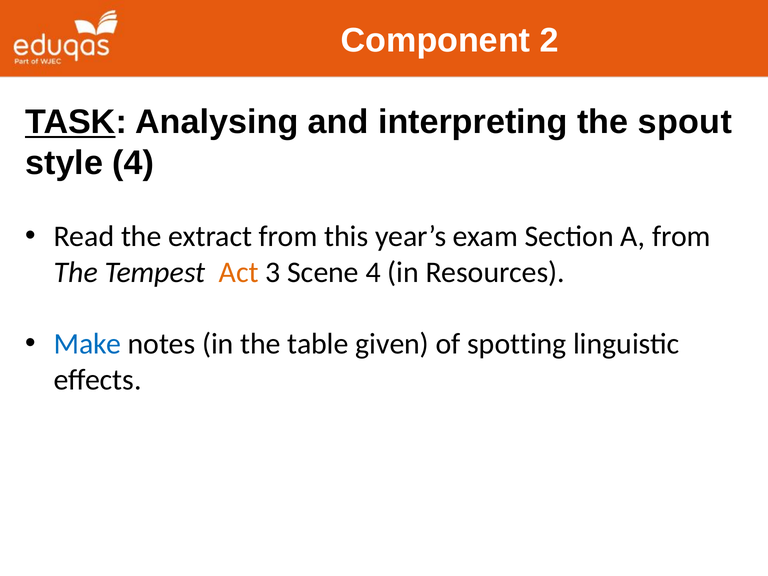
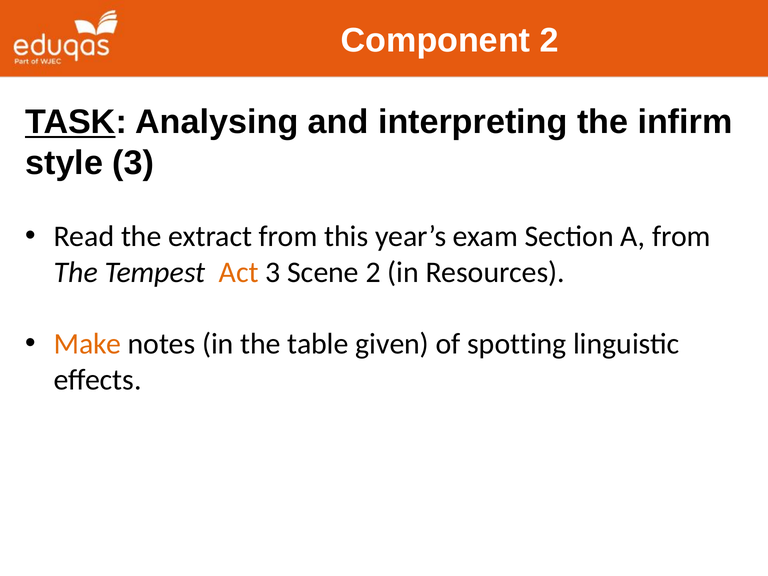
spout: spout -> infirm
style 4: 4 -> 3
Scene 4: 4 -> 2
Make colour: blue -> orange
